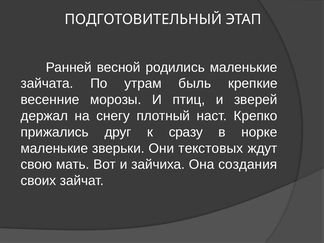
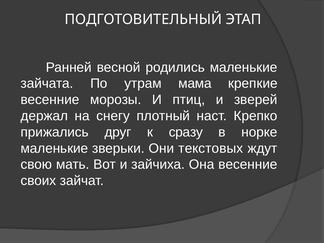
быль: быль -> мама
Она создания: создания -> весенние
